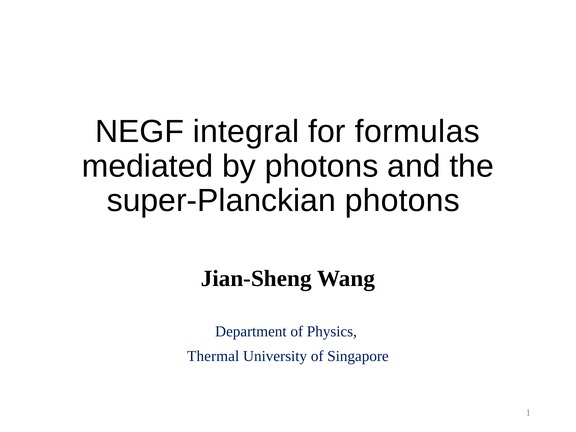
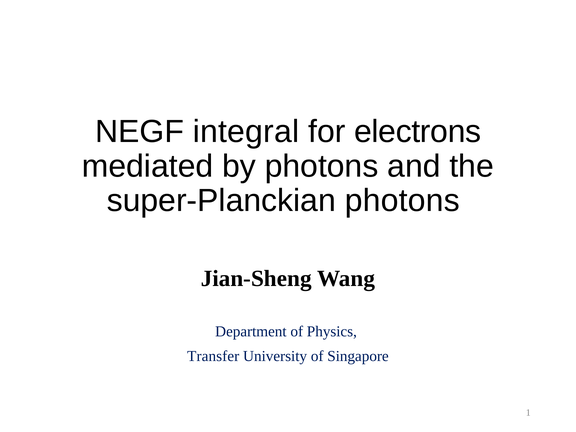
formulas: formulas -> electrons
Thermal: Thermal -> Transfer
